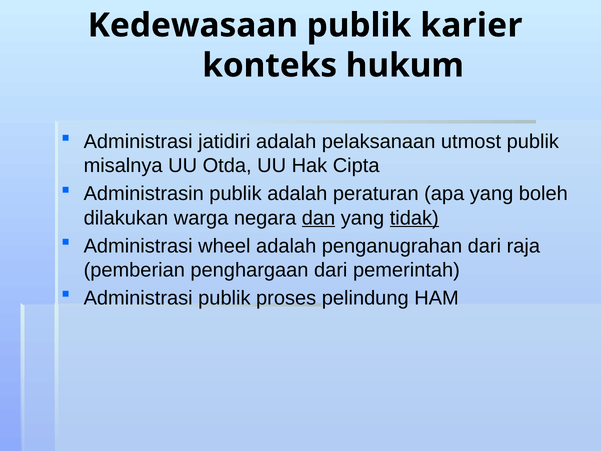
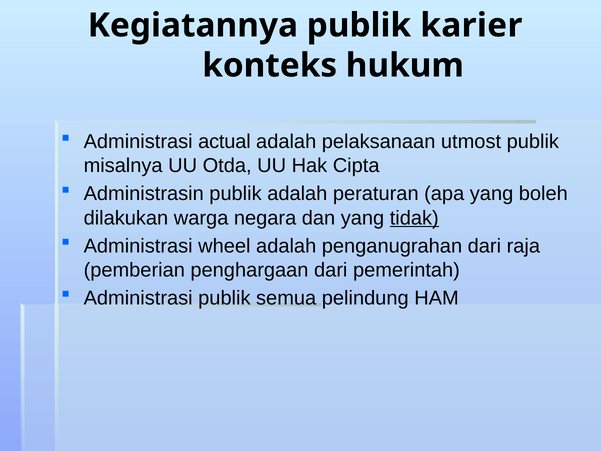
Kedewasaan: Kedewasaan -> Kegiatannya
jatidiri: jatidiri -> actual
dan underline: present -> none
proses: proses -> semua
